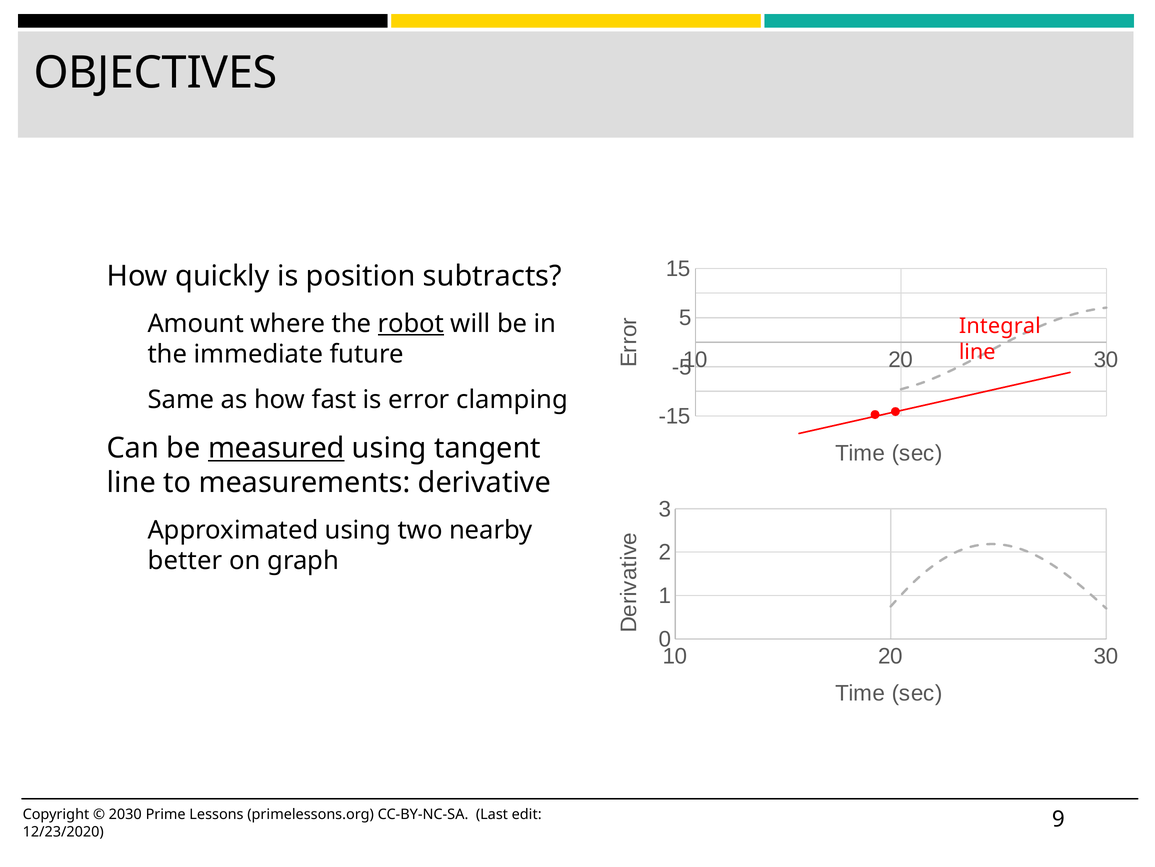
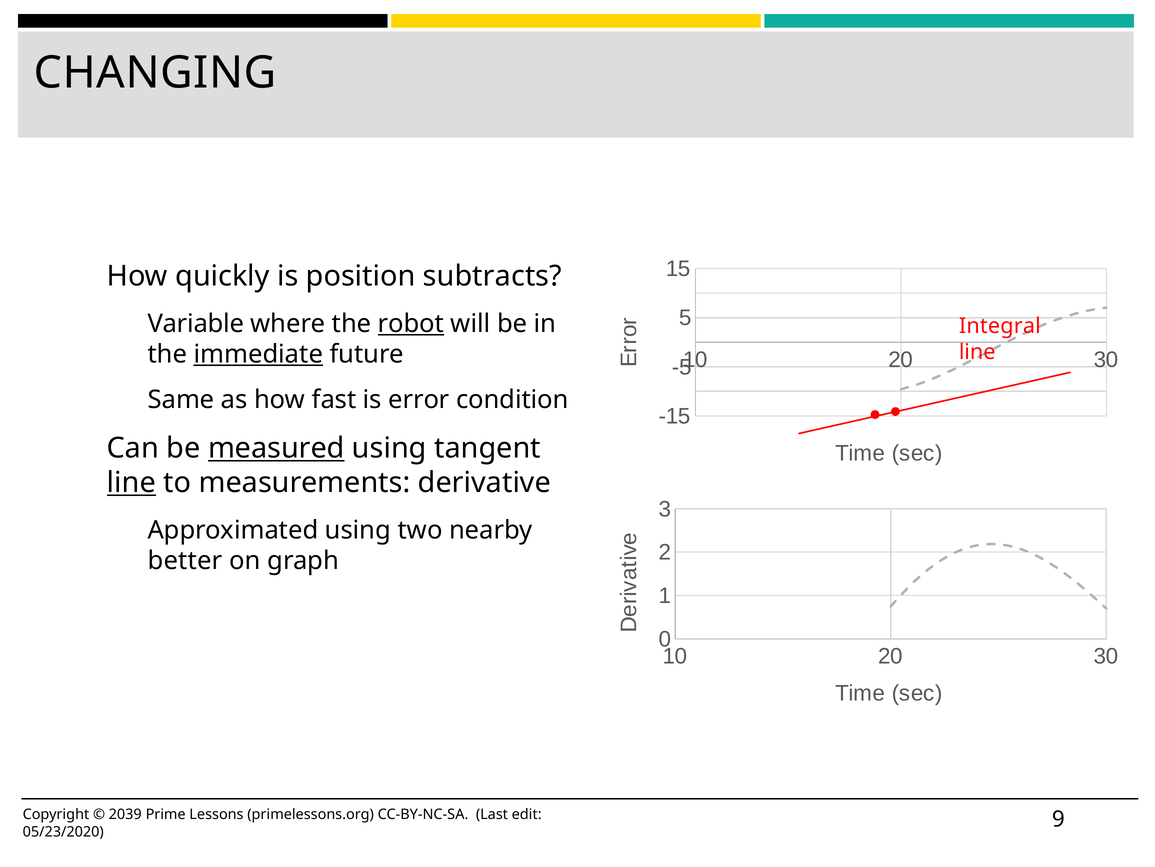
OBJECTIVES: OBJECTIVES -> CHANGING
Amount: Amount -> Variable
immediate underline: none -> present
clamping: clamping -> condition
line at (131, 483) underline: none -> present
2030: 2030 -> 2039
12/23/2020: 12/23/2020 -> 05/23/2020
